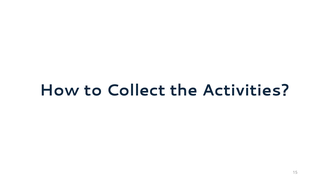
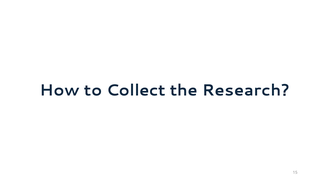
Activities: Activities -> Research
